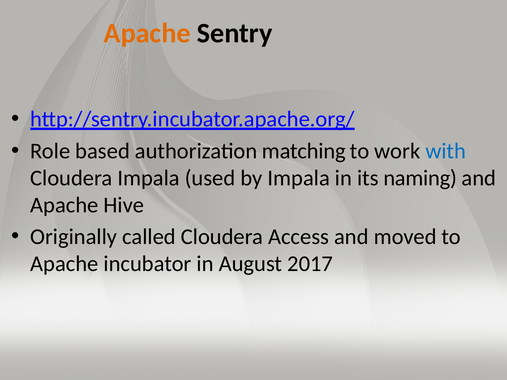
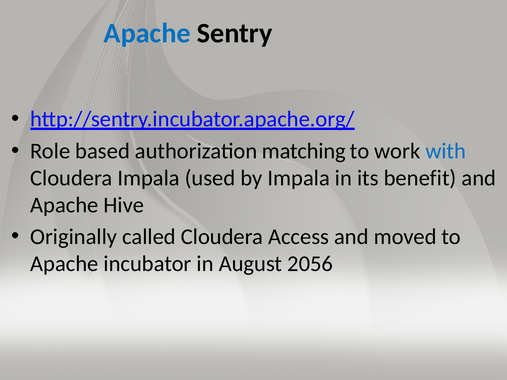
Apache at (147, 33) colour: orange -> blue
naming: naming -> benefit
2017: 2017 -> 2056
